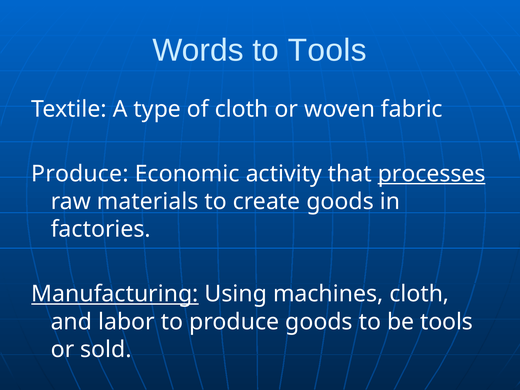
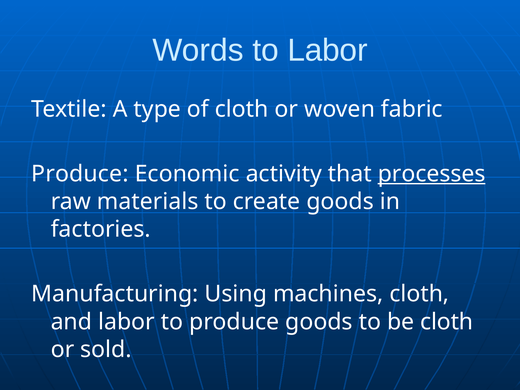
to Tools: Tools -> Labor
Manufacturing underline: present -> none
be tools: tools -> cloth
